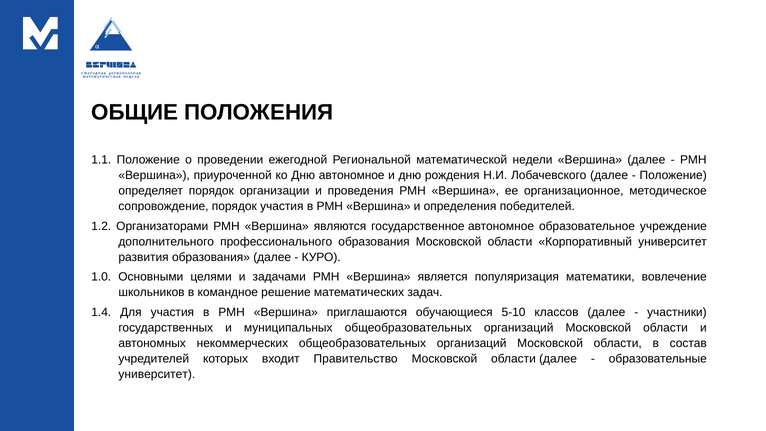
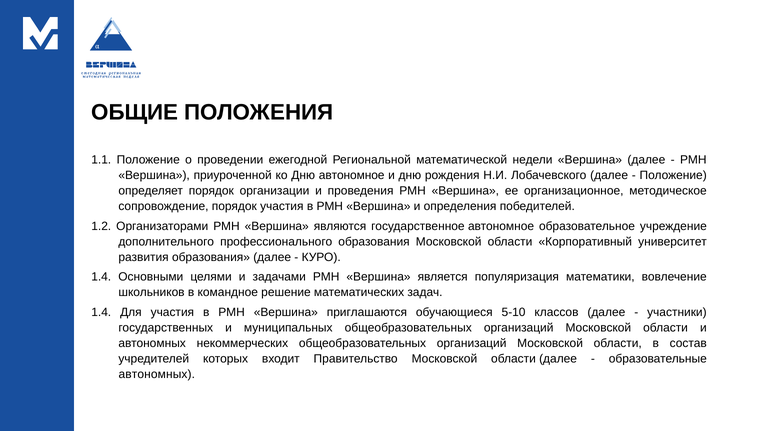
1.0 at (101, 277): 1.0 -> 1.4
университет at (157, 374): университет -> автономных
